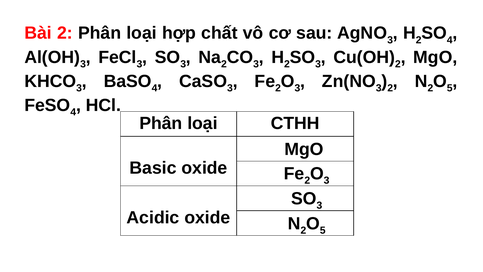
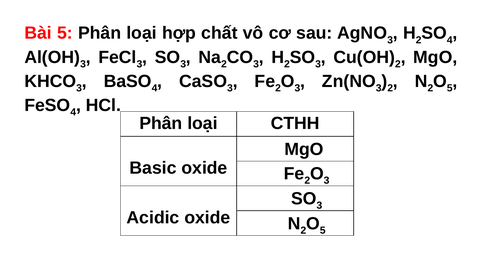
Bài 2: 2 -> 5
